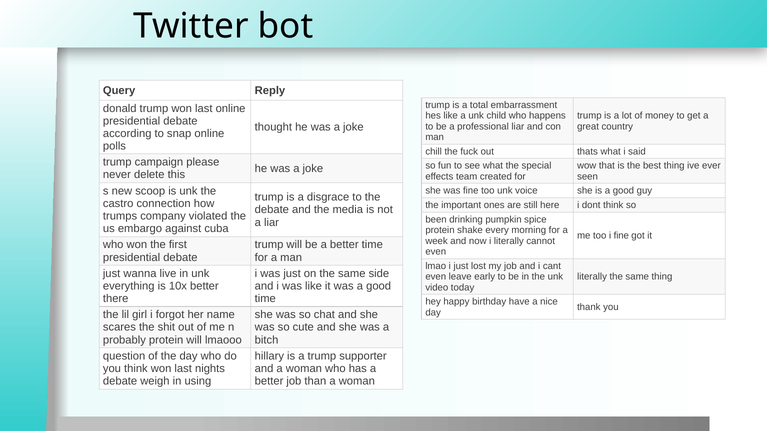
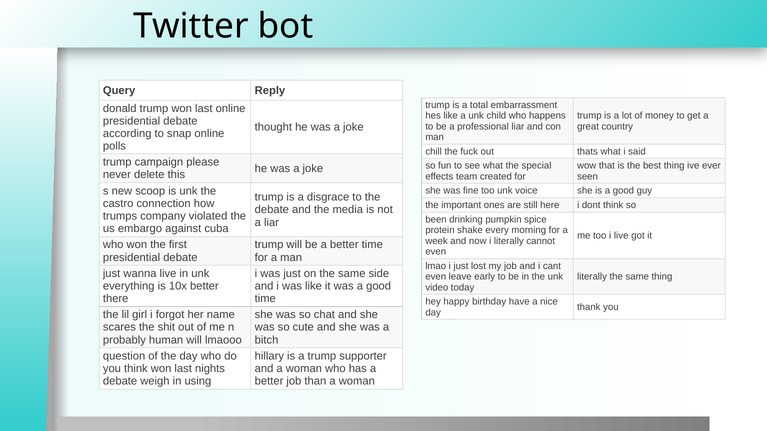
i fine: fine -> live
probably protein: protein -> human
